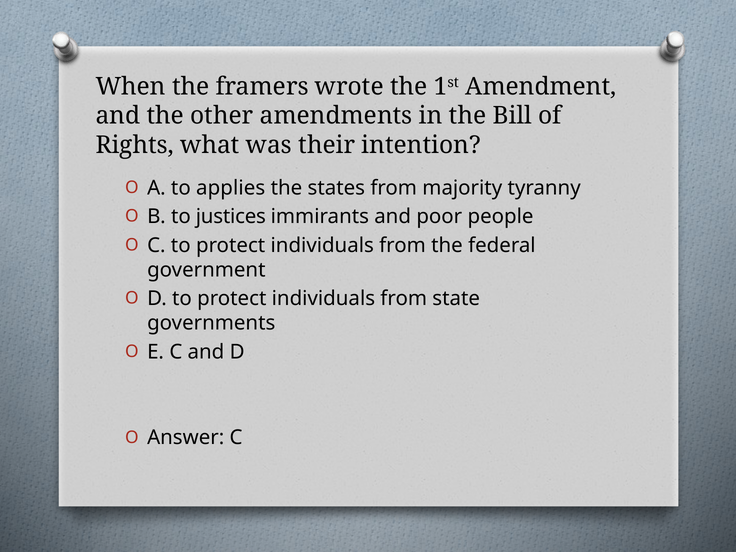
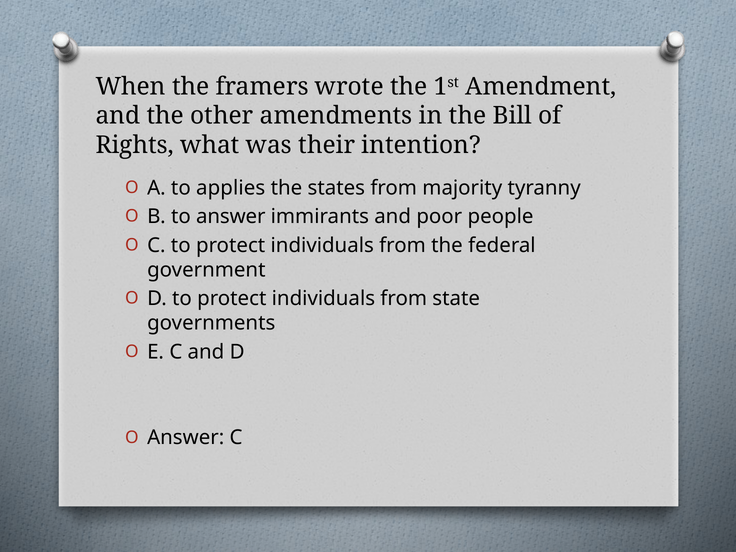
to justices: justices -> answer
